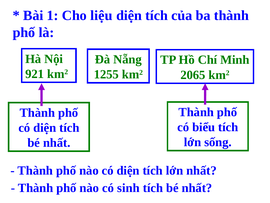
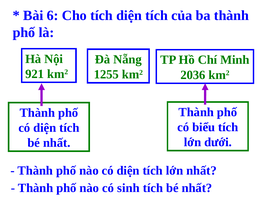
1: 1 -> 6
Cho liệu: liệu -> tích
2065: 2065 -> 2036
sống: sống -> dưới
